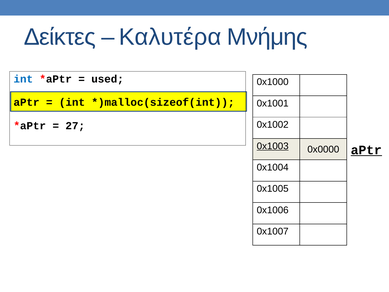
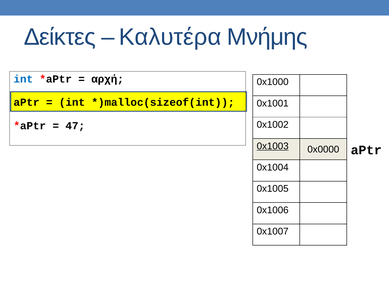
used: used -> αρχή
27: 27 -> 47
aPtr at (366, 150) underline: present -> none
